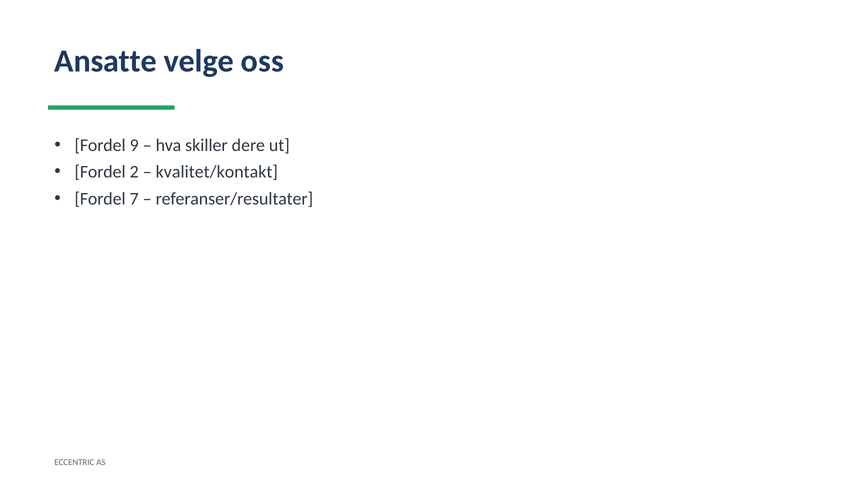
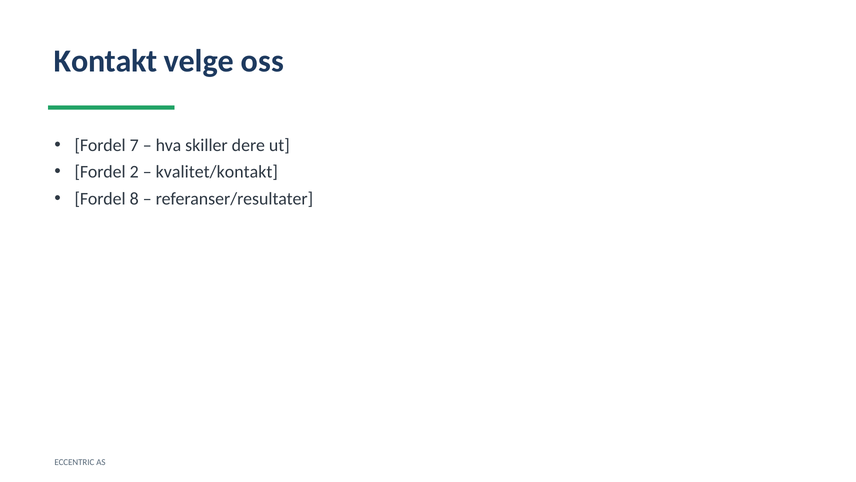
Ansatte: Ansatte -> Kontakt
9: 9 -> 7
7: 7 -> 8
